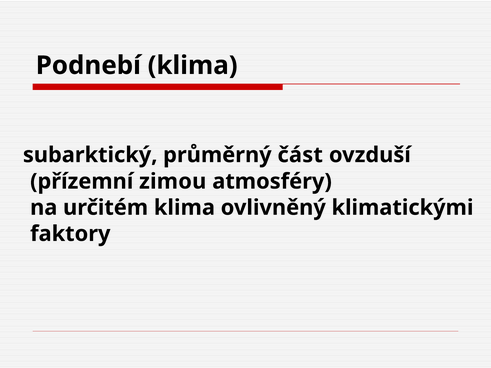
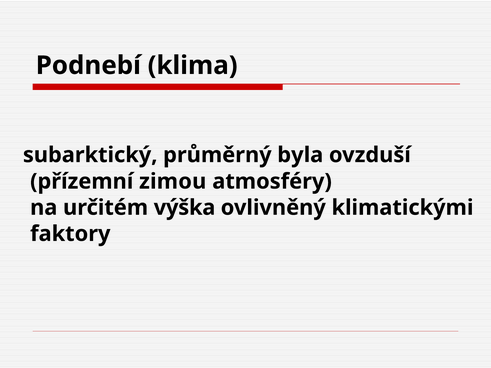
část: část -> byla
určitém klima: klima -> výška
